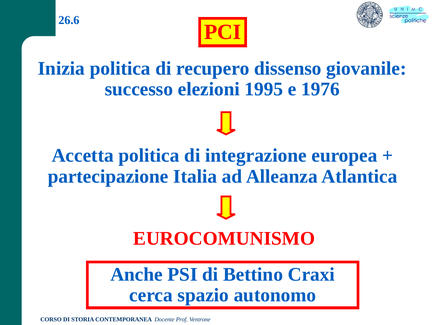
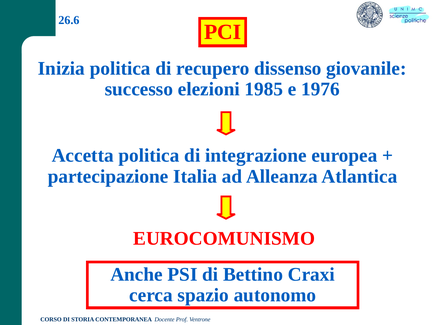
1995: 1995 -> 1985
